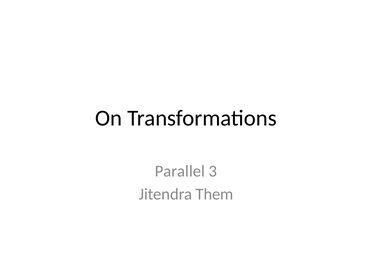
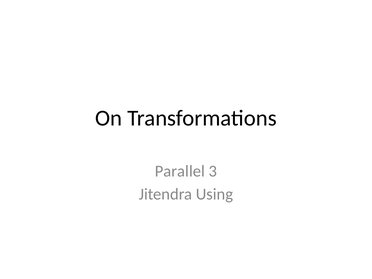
Them: Them -> Using
